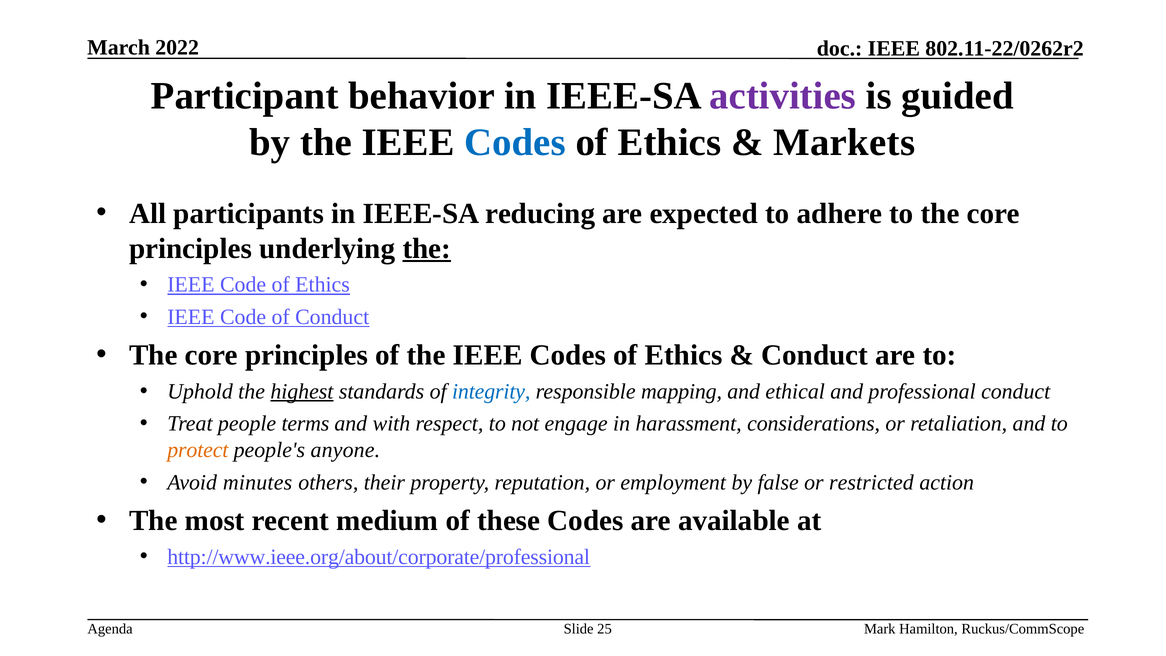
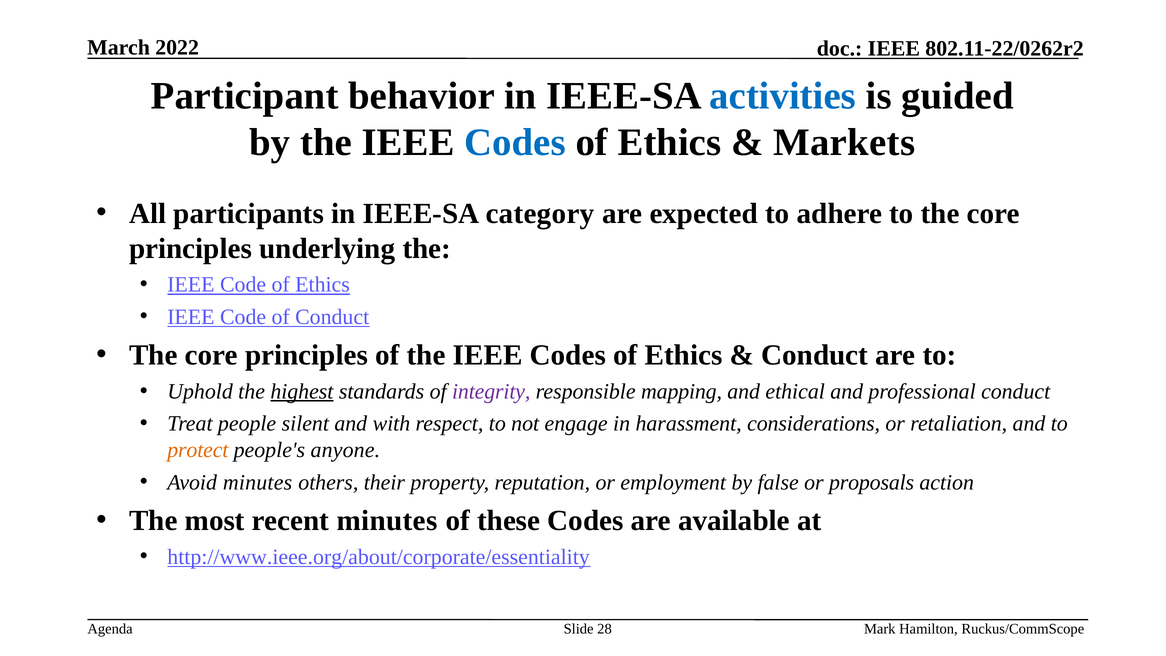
activities colour: purple -> blue
reducing: reducing -> category
the at (427, 248) underline: present -> none
integrity colour: blue -> purple
terms: terms -> silent
restricted: restricted -> proposals
recent medium: medium -> minutes
http://www.ieee.org/about/corporate/professional: http://www.ieee.org/about/corporate/professional -> http://www.ieee.org/about/corporate/essentiality
25: 25 -> 28
